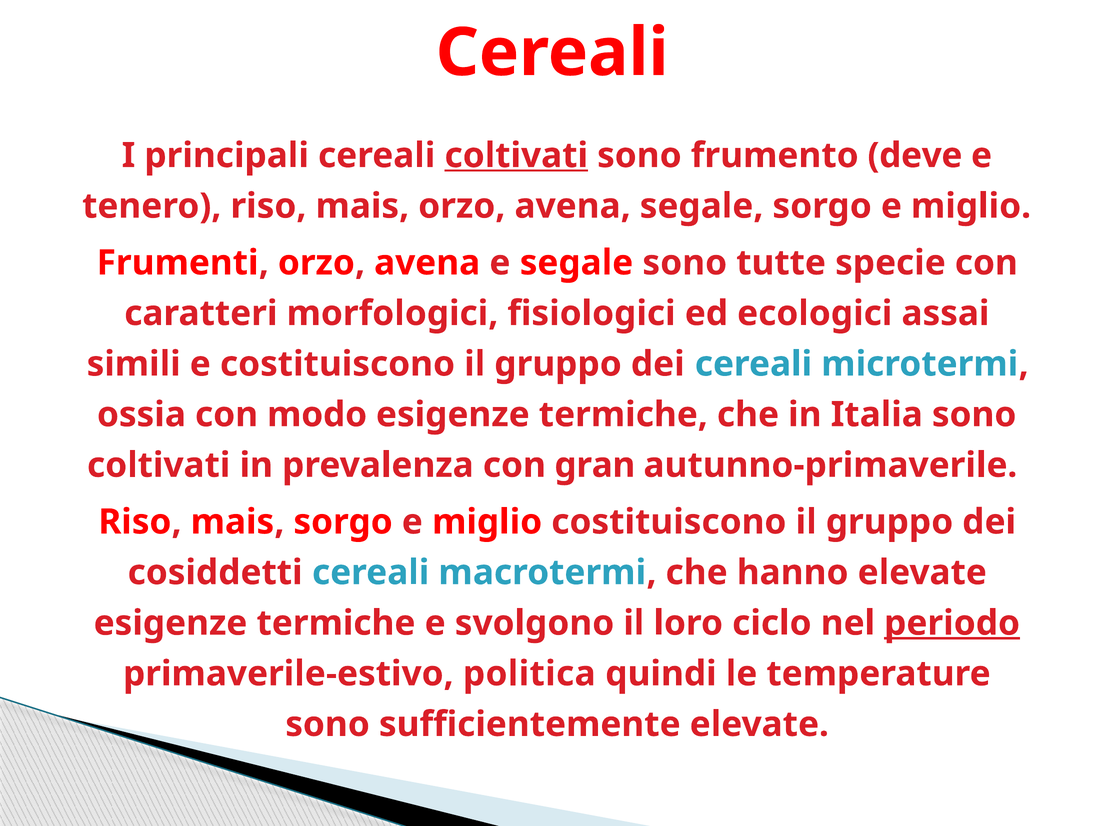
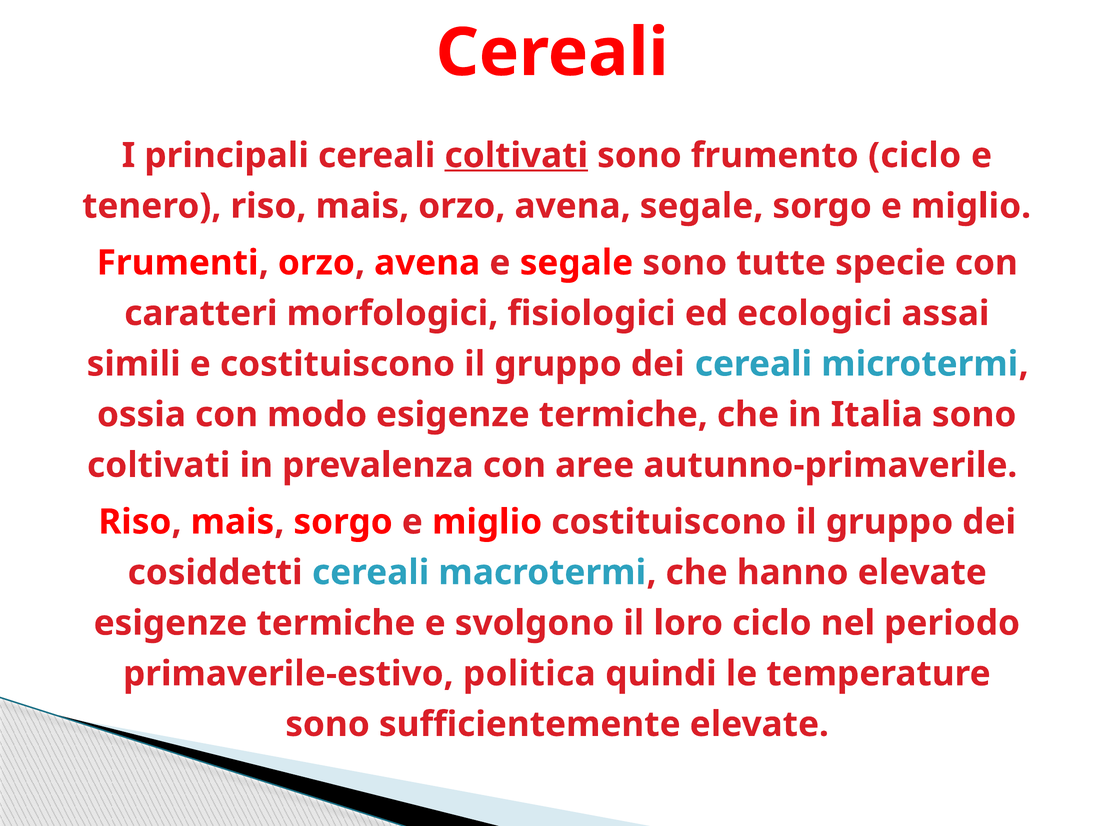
frumento deve: deve -> ciclo
gran: gran -> aree
periodo underline: present -> none
